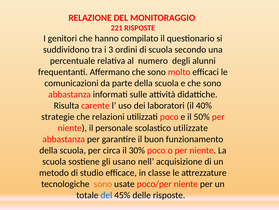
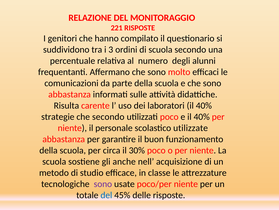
che relazioni: relazioni -> secondo
e il 50%: 50% -> 40%
usano: usano -> anche
sono at (103, 183) colour: orange -> purple
